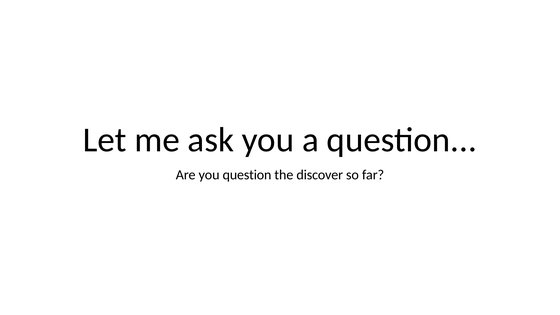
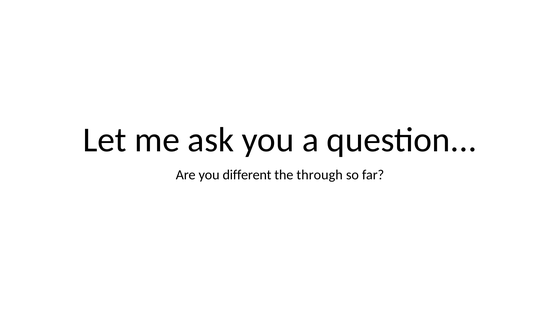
you question: question -> different
discover: discover -> through
